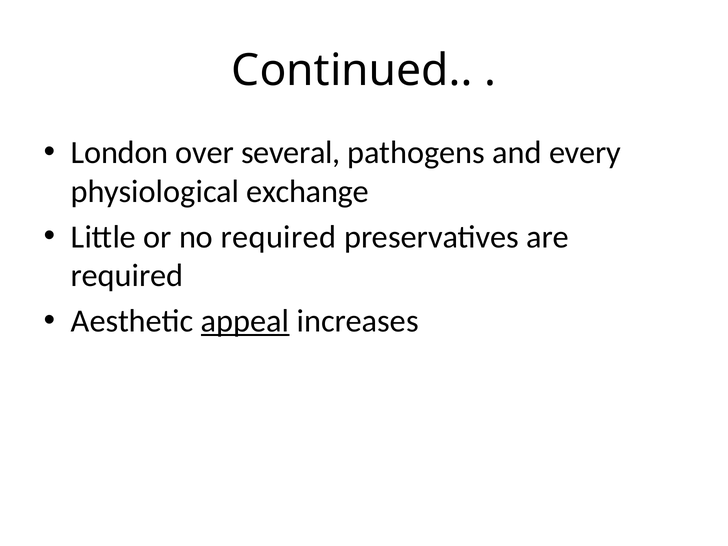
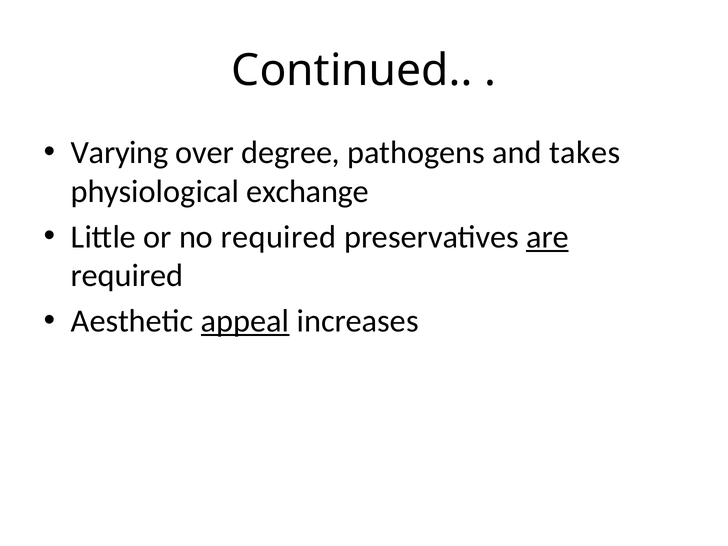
London: London -> Varying
several: several -> degree
every: every -> takes
are underline: none -> present
